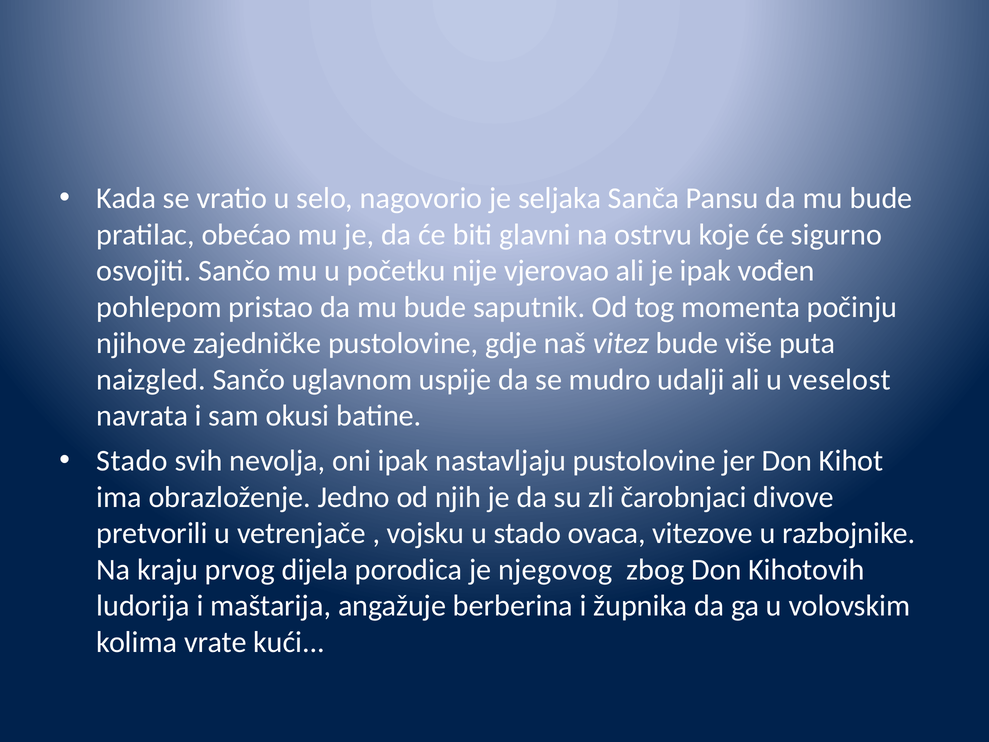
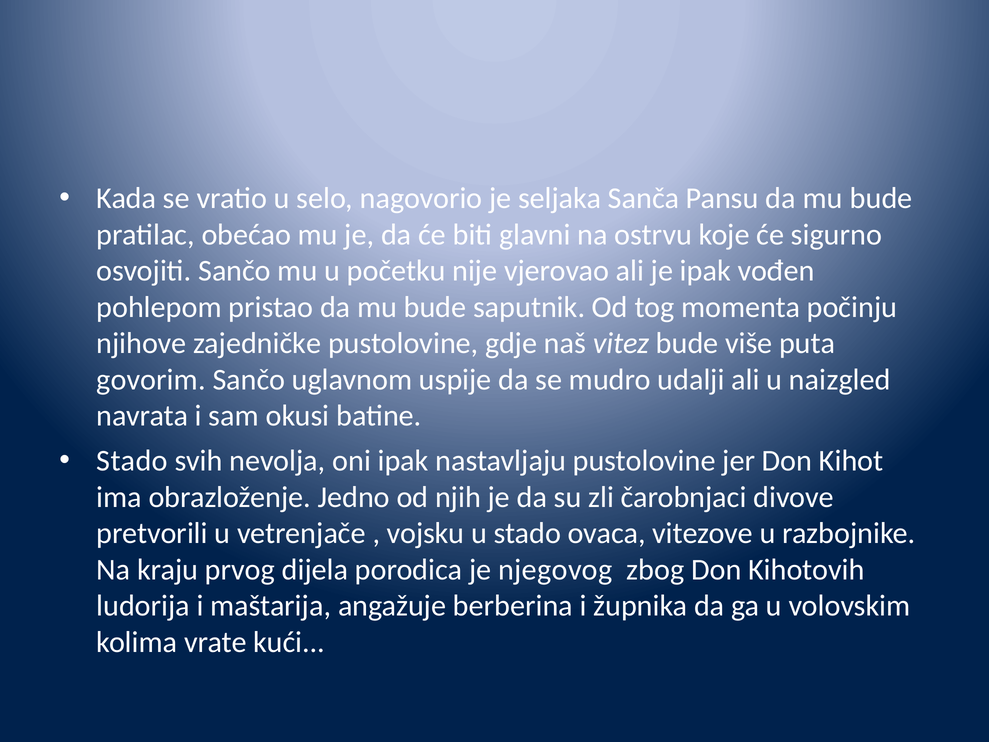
naizgled: naizgled -> govorim
veselost: veselost -> naizgled
